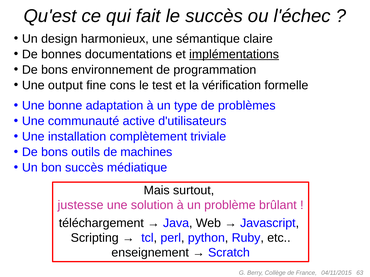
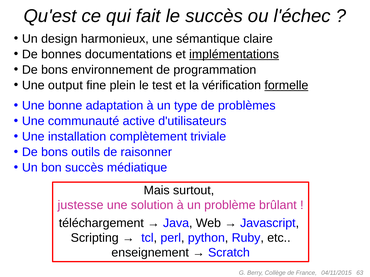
cons: cons -> plein
formelle underline: none -> present
machines: machines -> raisonner
